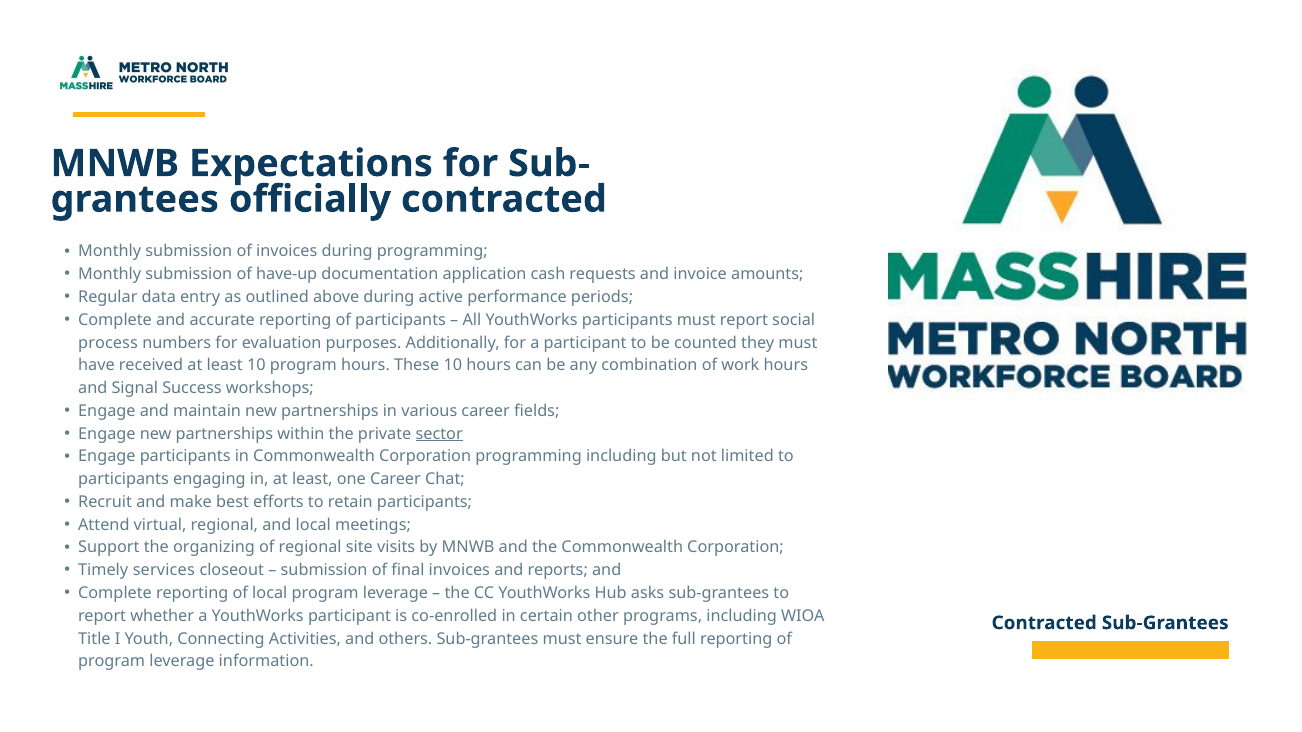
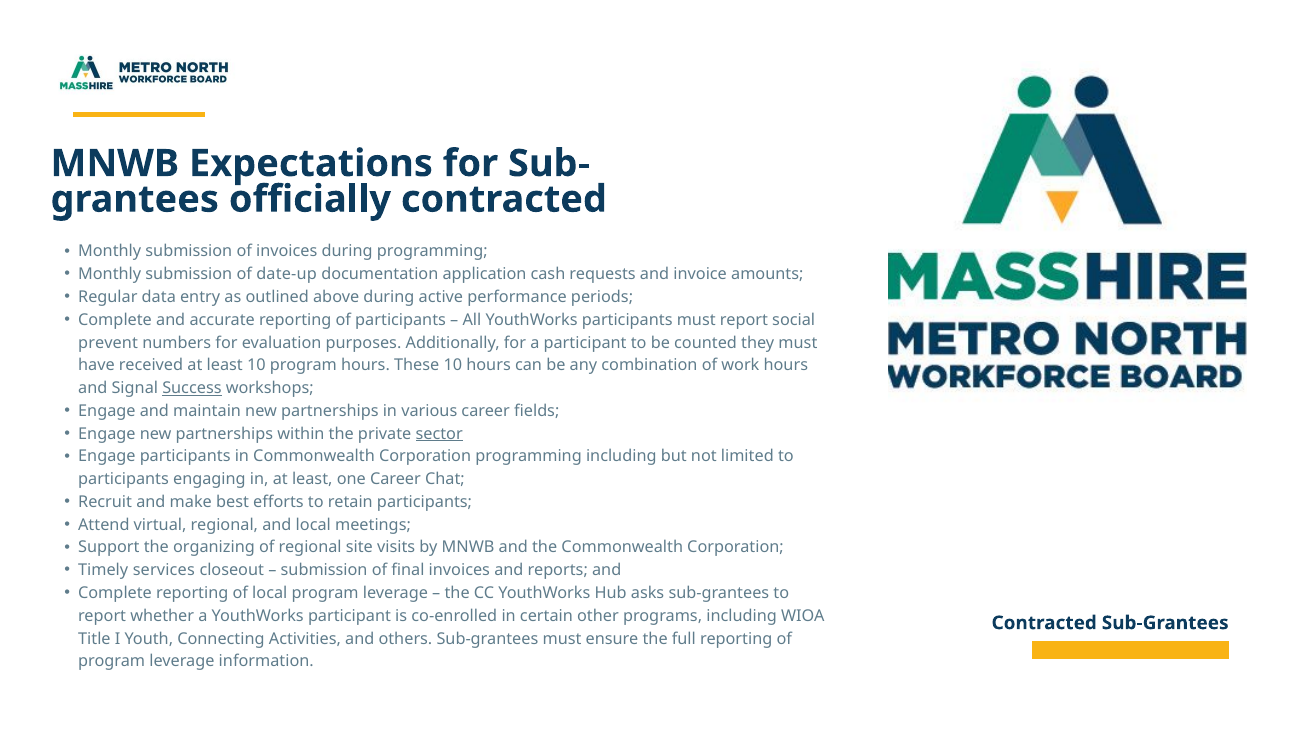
have-up: have-up -> date-up
process: process -> prevent
Success underline: none -> present
